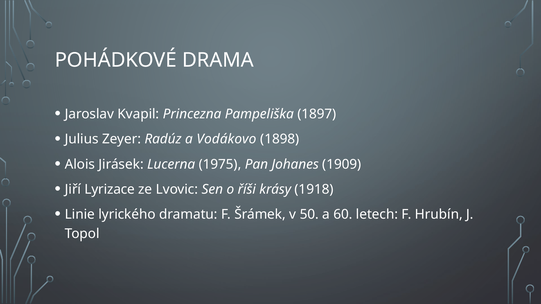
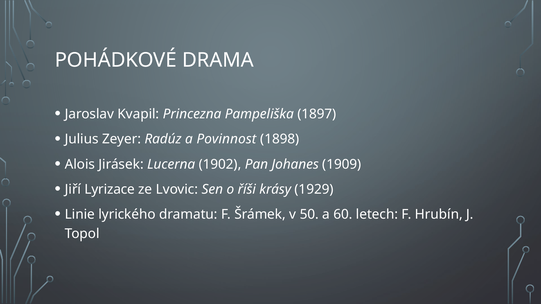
Vodákovo: Vodákovo -> Povinnost
1975: 1975 -> 1902
1918: 1918 -> 1929
